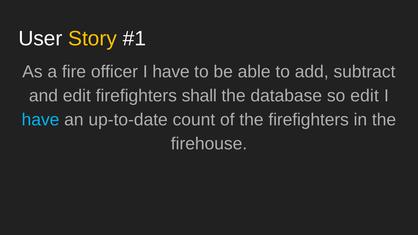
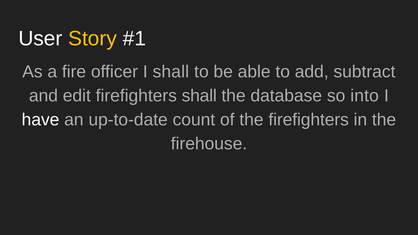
officer I have: have -> shall
so edit: edit -> into
have at (41, 120) colour: light blue -> white
